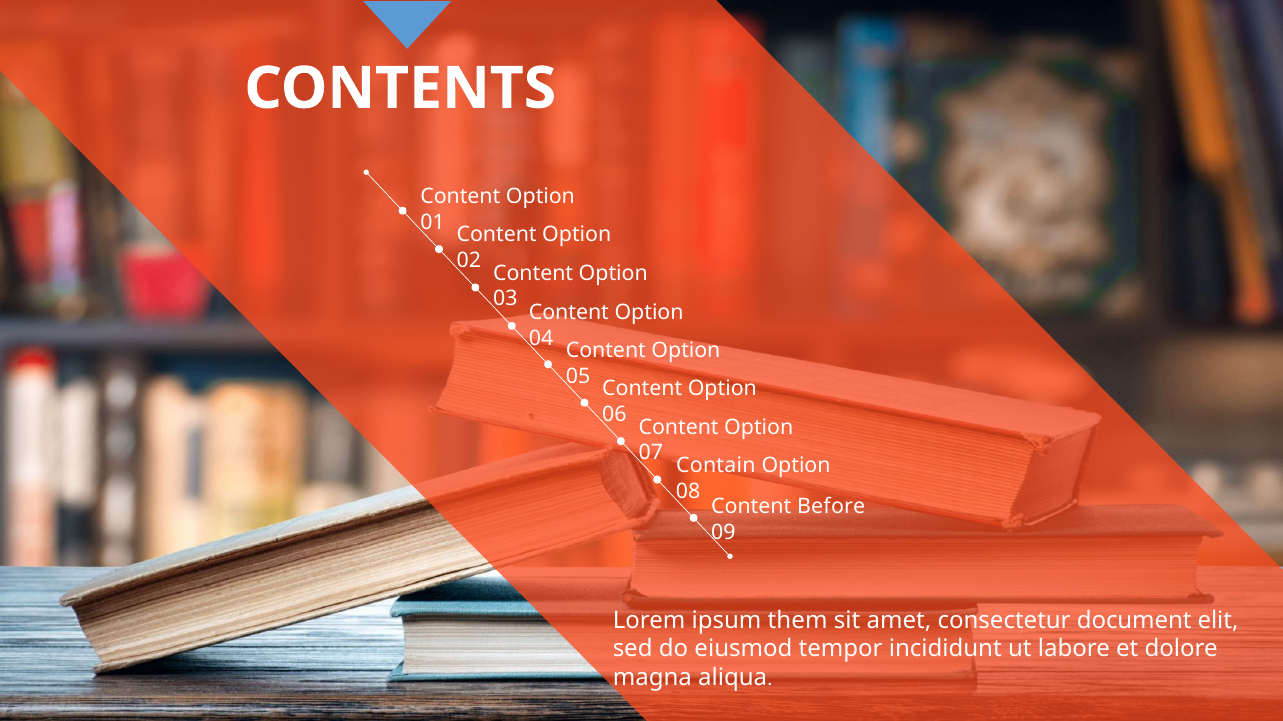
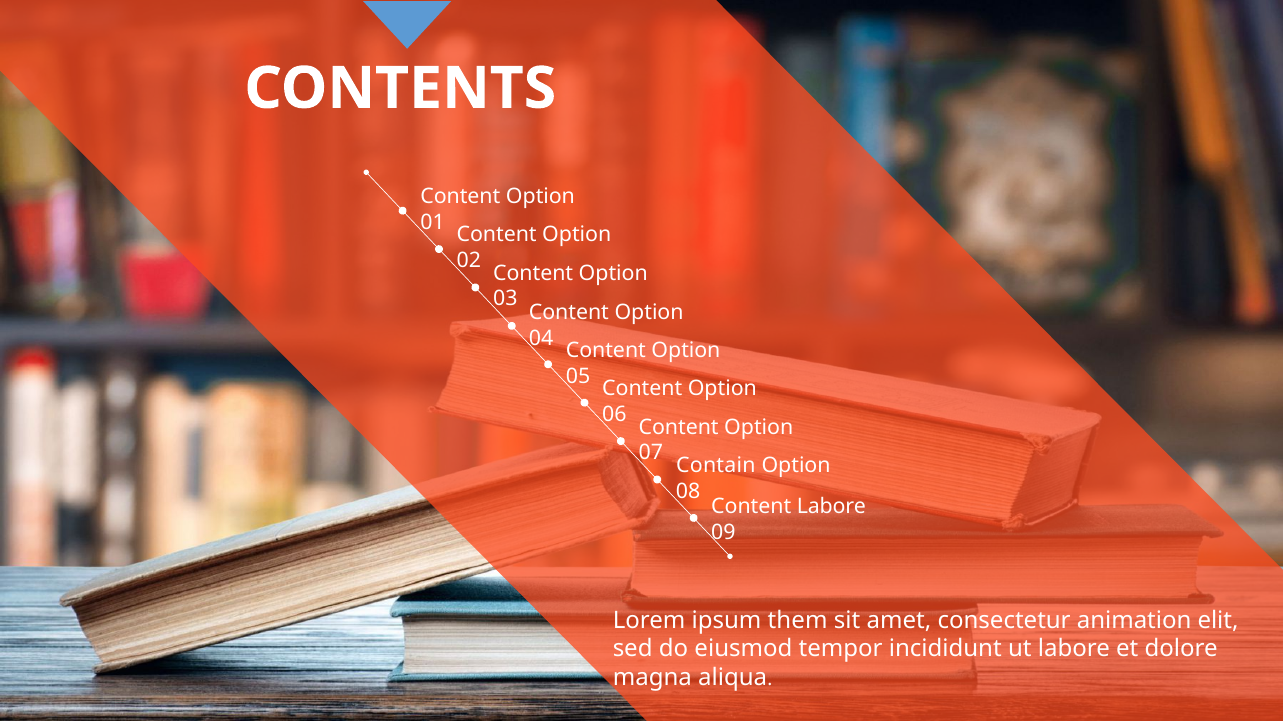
Content Before: Before -> Labore
document: document -> animation
